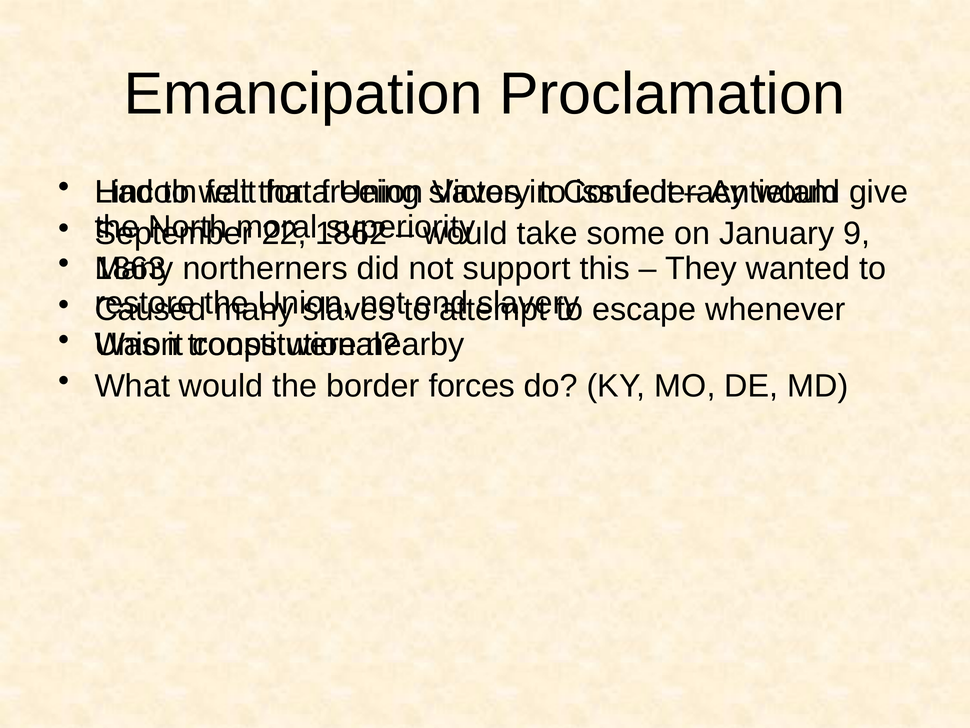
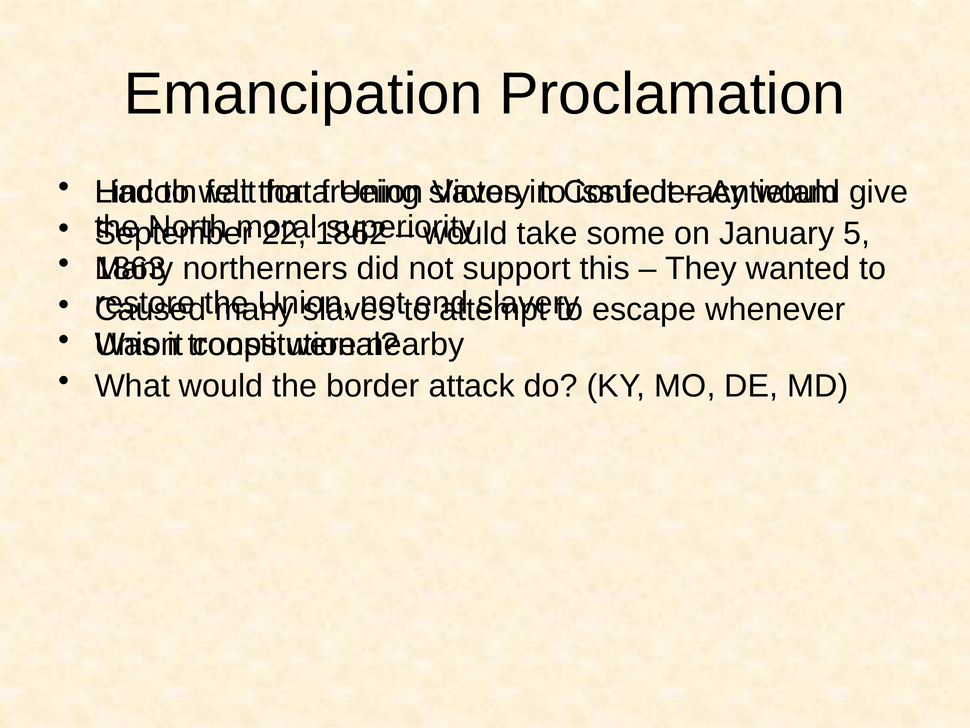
9: 9 -> 5
forces: forces -> attack
